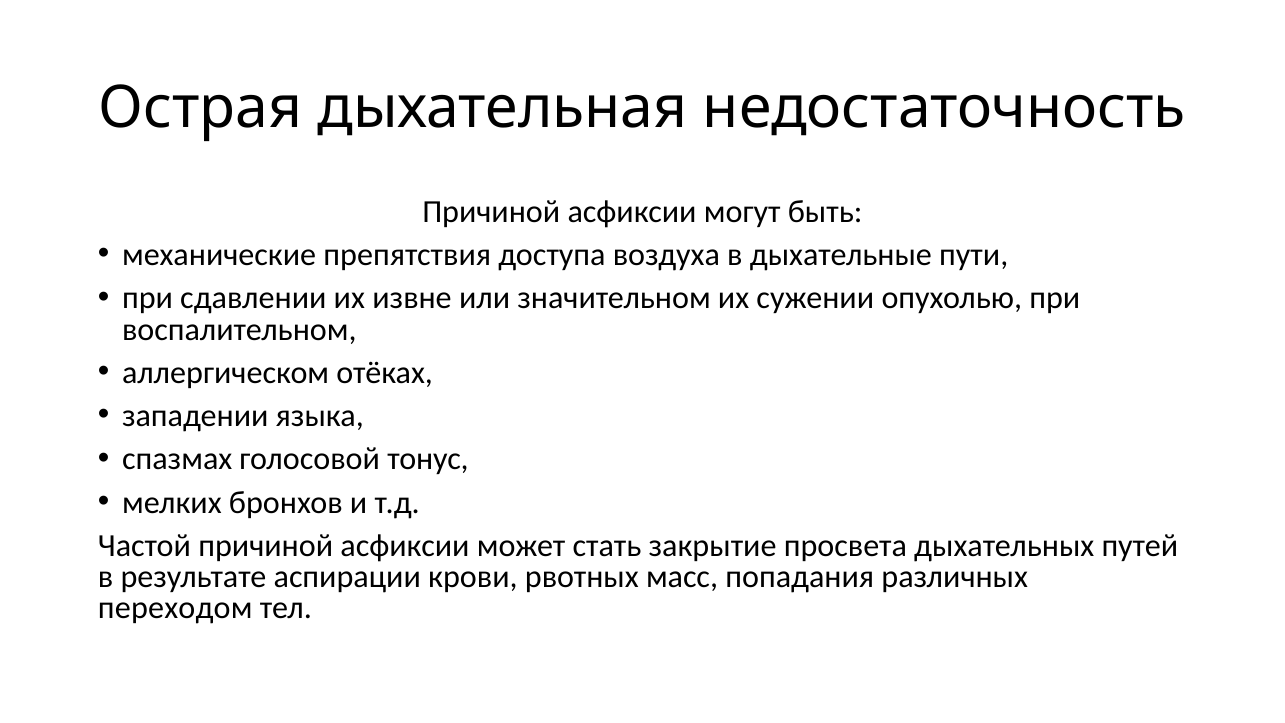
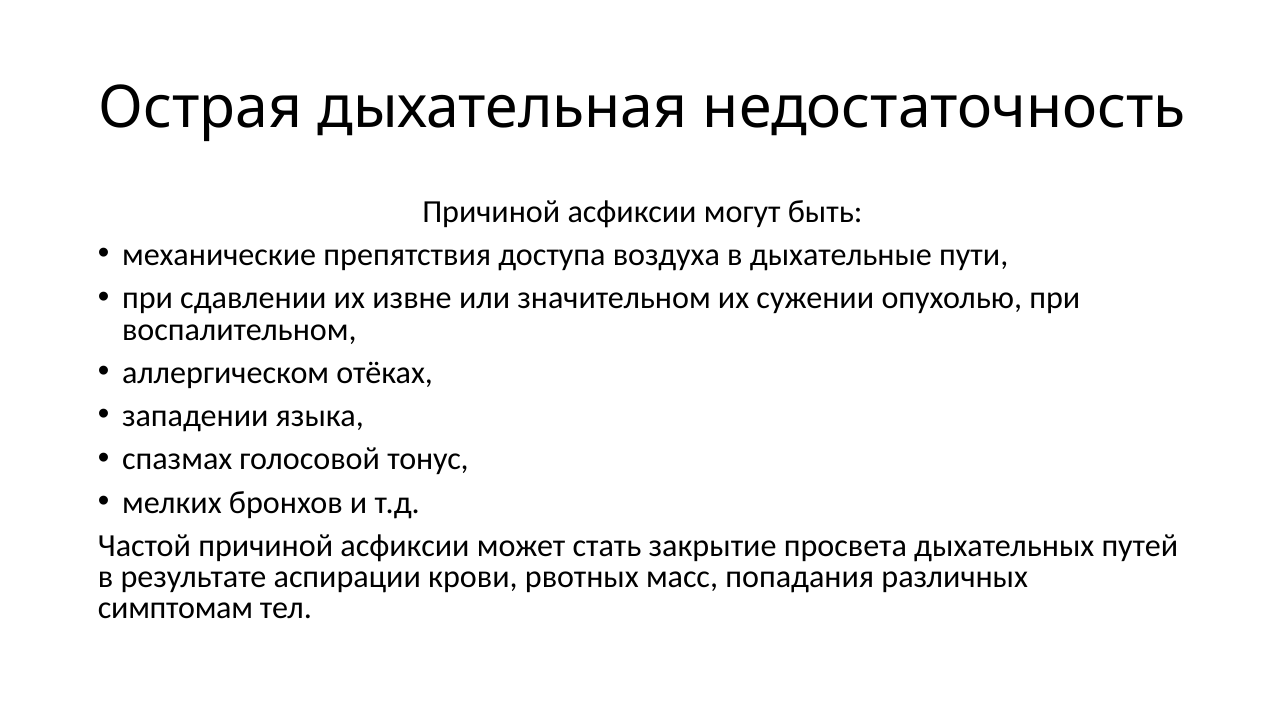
переходом: переходом -> симптомам
